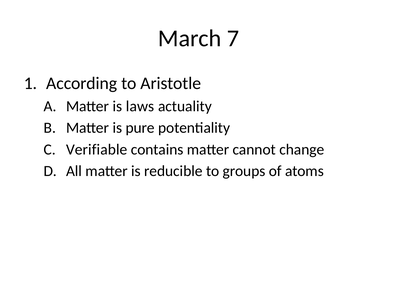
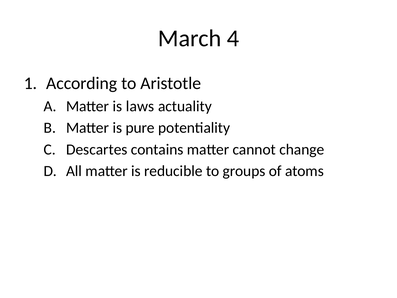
7: 7 -> 4
Verifiable: Verifiable -> Descartes
